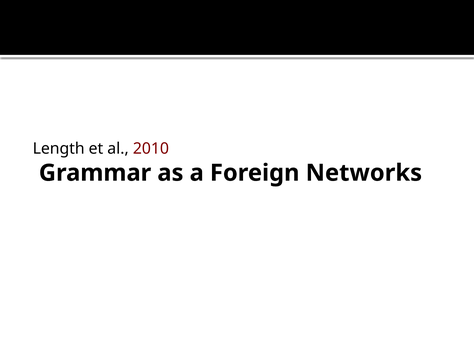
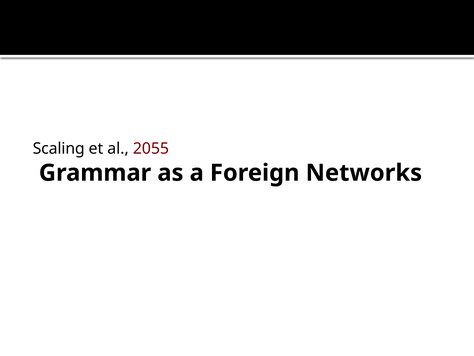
Length: Length -> Scaling
2010: 2010 -> 2055
